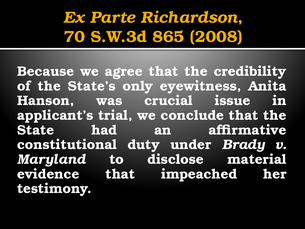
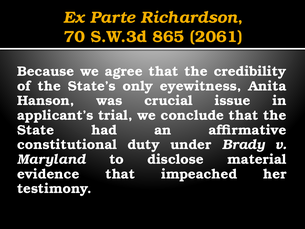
2008: 2008 -> 2061
